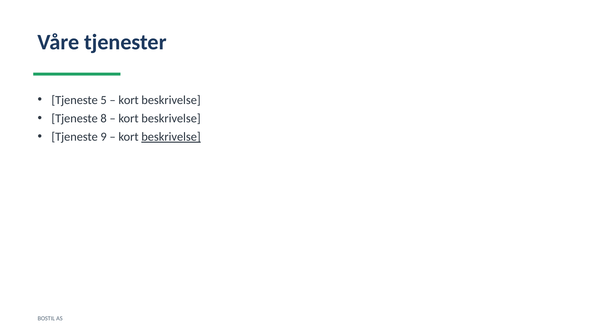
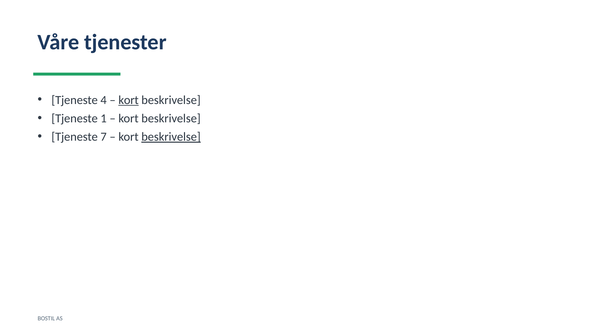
5: 5 -> 4
kort at (129, 100) underline: none -> present
8: 8 -> 1
9: 9 -> 7
